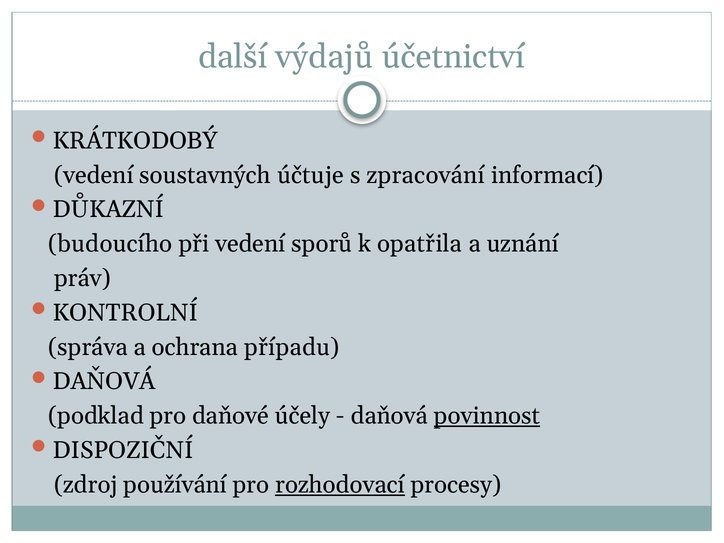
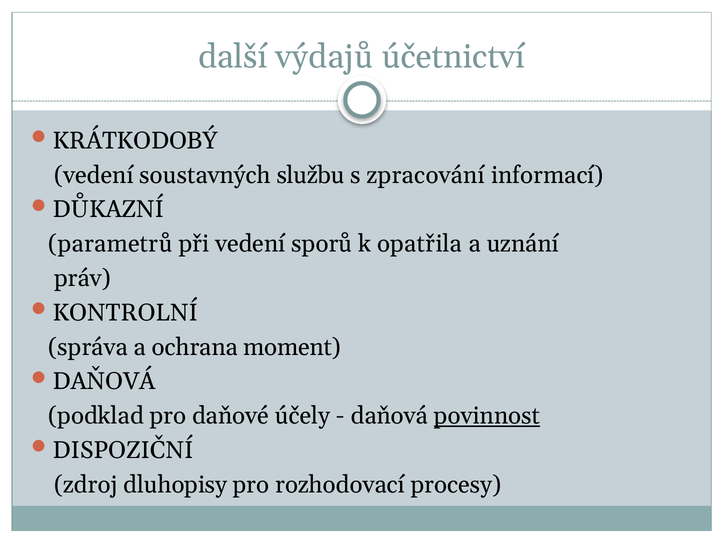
účtuje: účtuje -> službu
budoucího: budoucího -> parametrů
případu: případu -> moment
používání: používání -> dluhopisy
rozhodovací underline: present -> none
